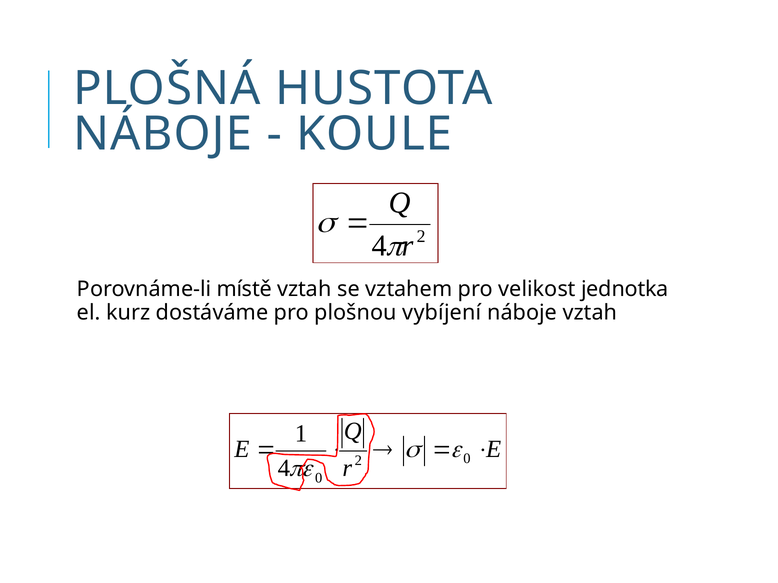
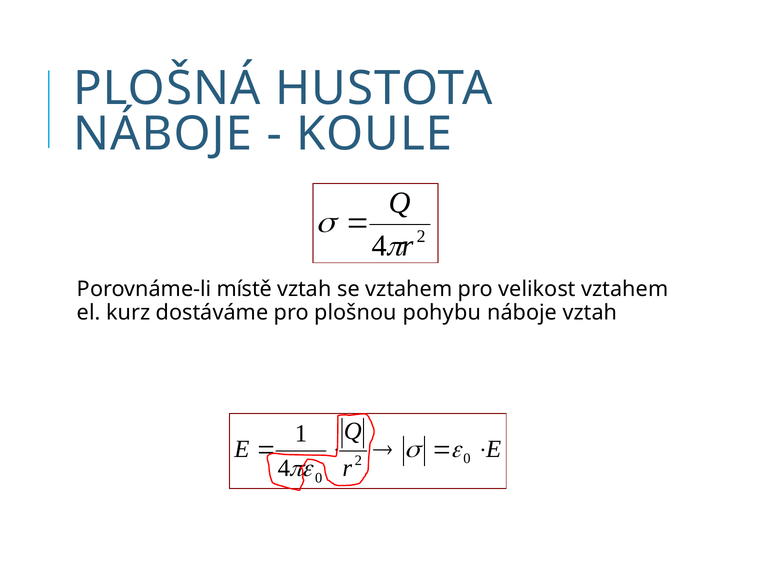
velikost jednotka: jednotka -> vztahem
vybíjení: vybíjení -> pohybu
